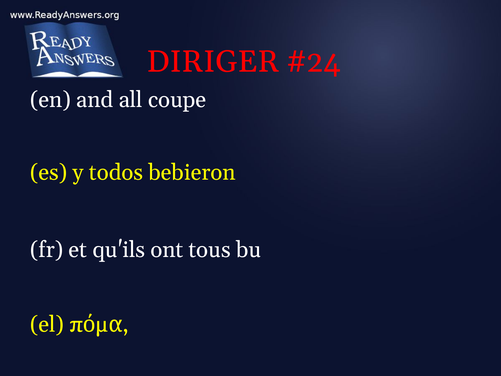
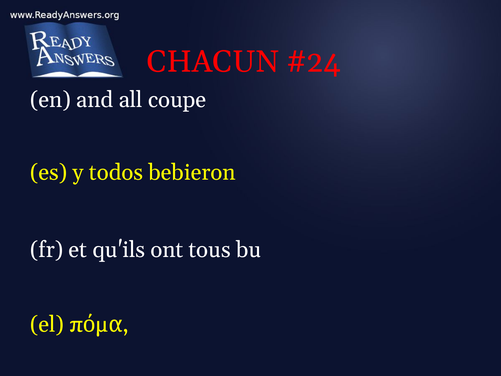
DIRIGER: DIRIGER -> CHACUN
